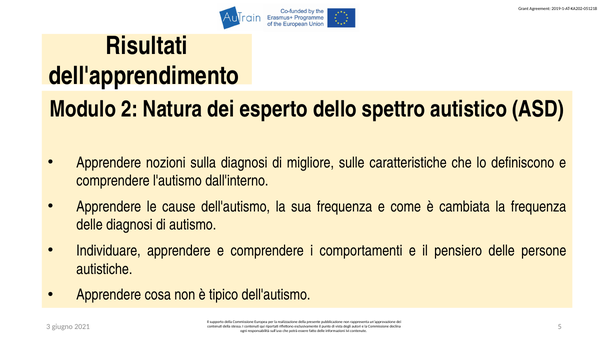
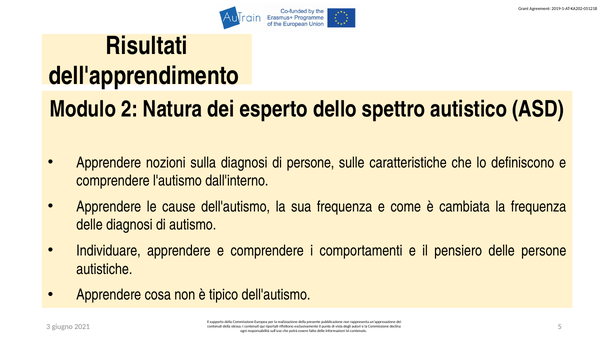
di migliore: migliore -> persone
